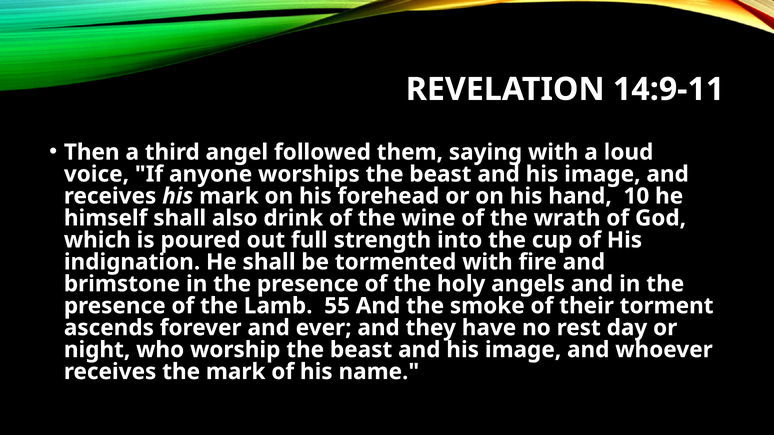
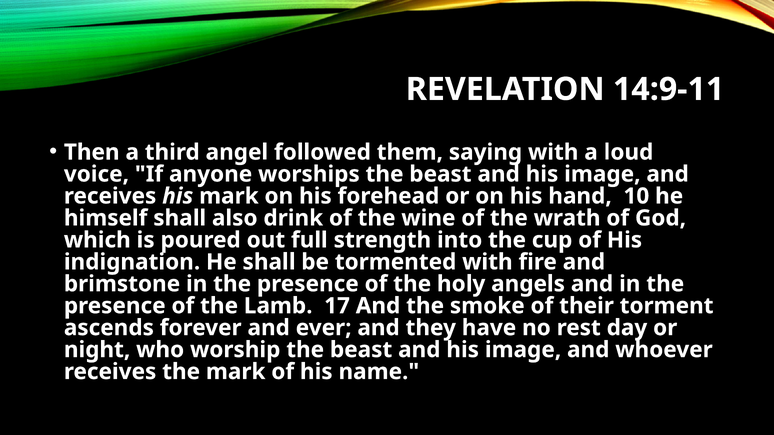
55: 55 -> 17
